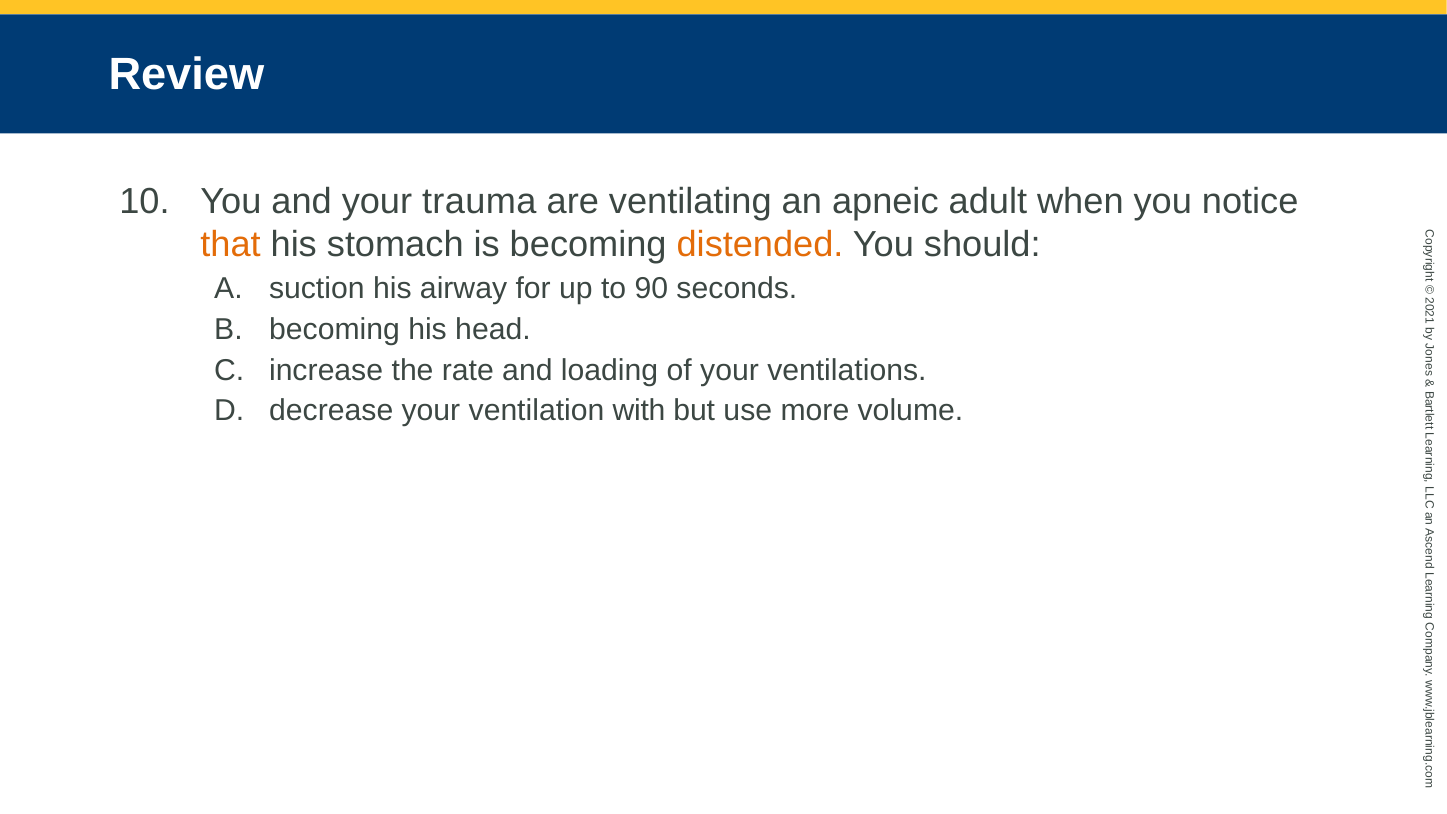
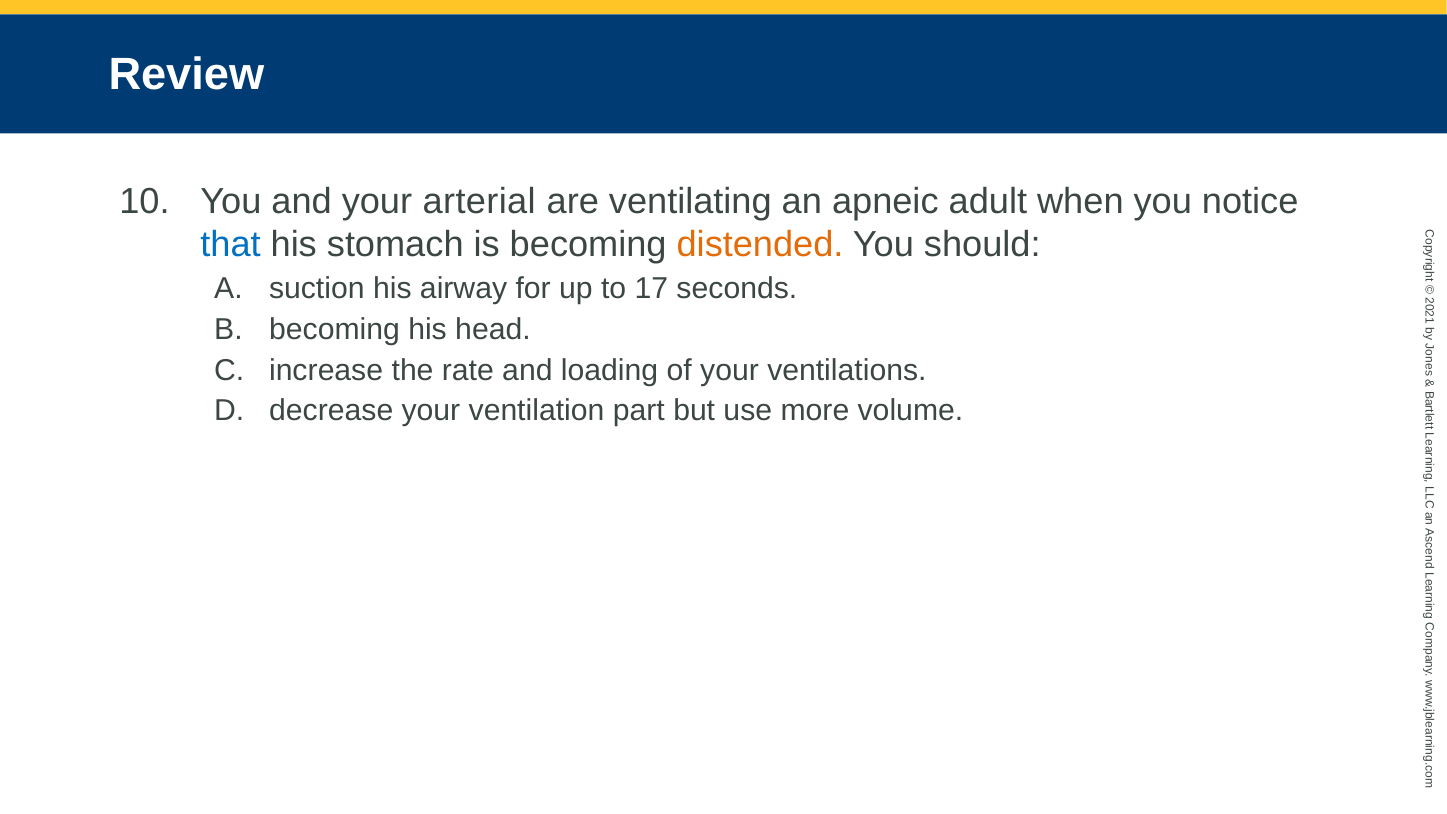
trauma: trauma -> arterial
that colour: orange -> blue
90: 90 -> 17
with: with -> part
